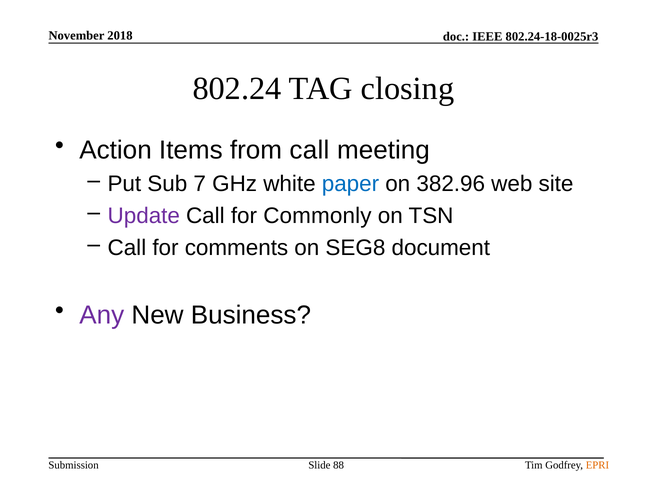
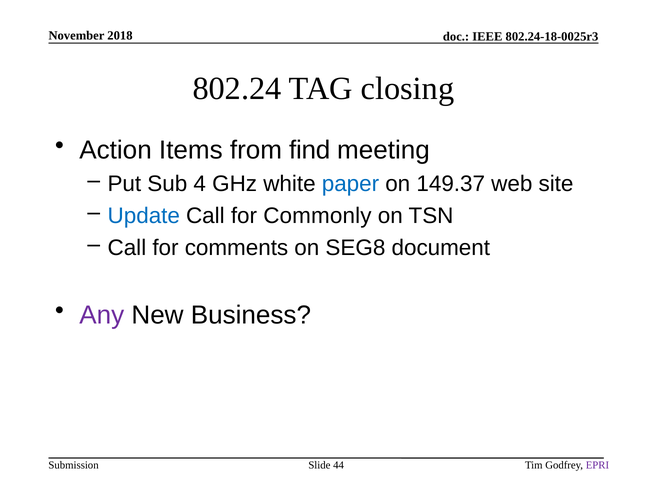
from call: call -> find
7: 7 -> 4
382.96: 382.96 -> 149.37
Update colour: purple -> blue
88: 88 -> 44
EPRI colour: orange -> purple
